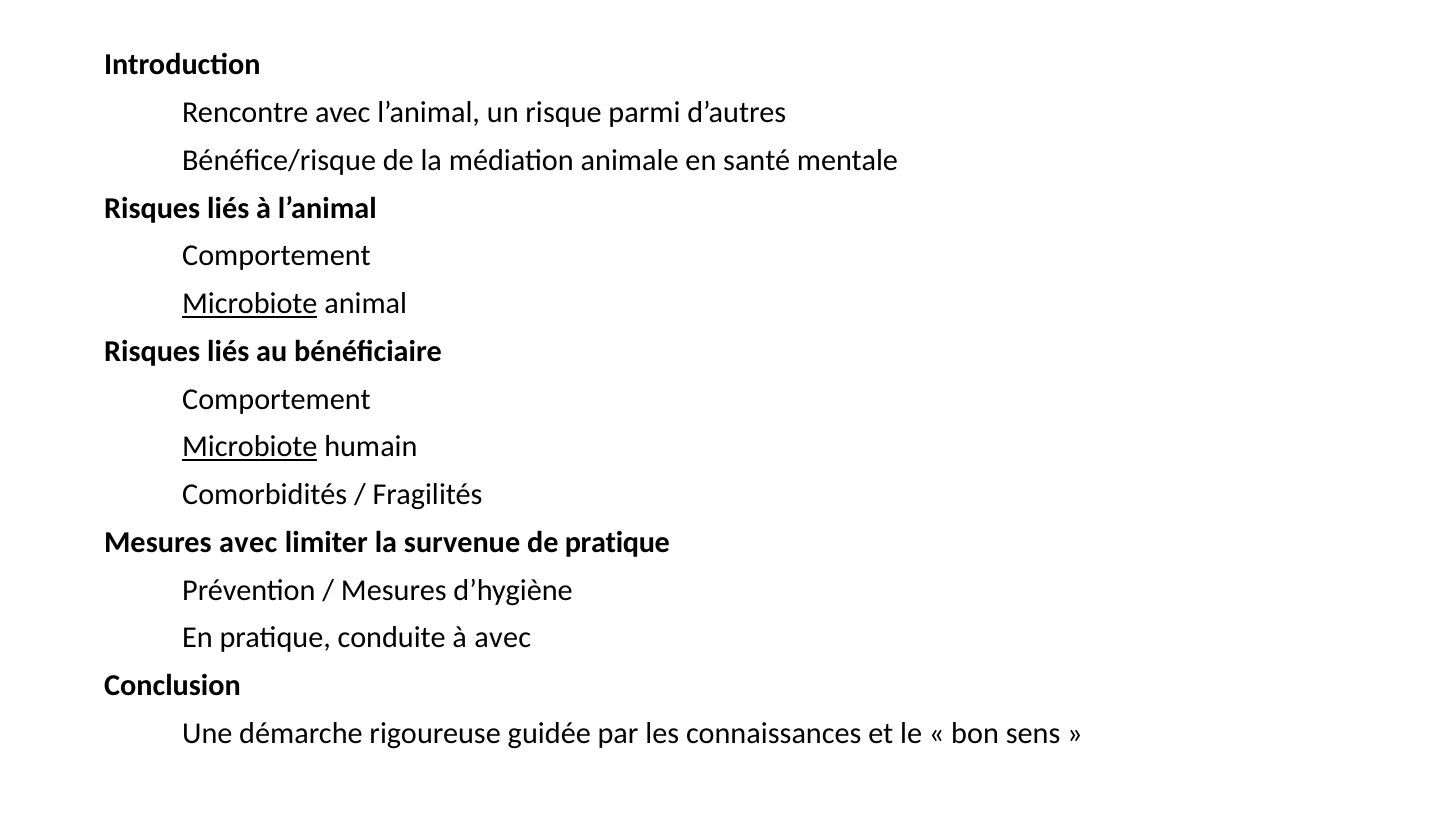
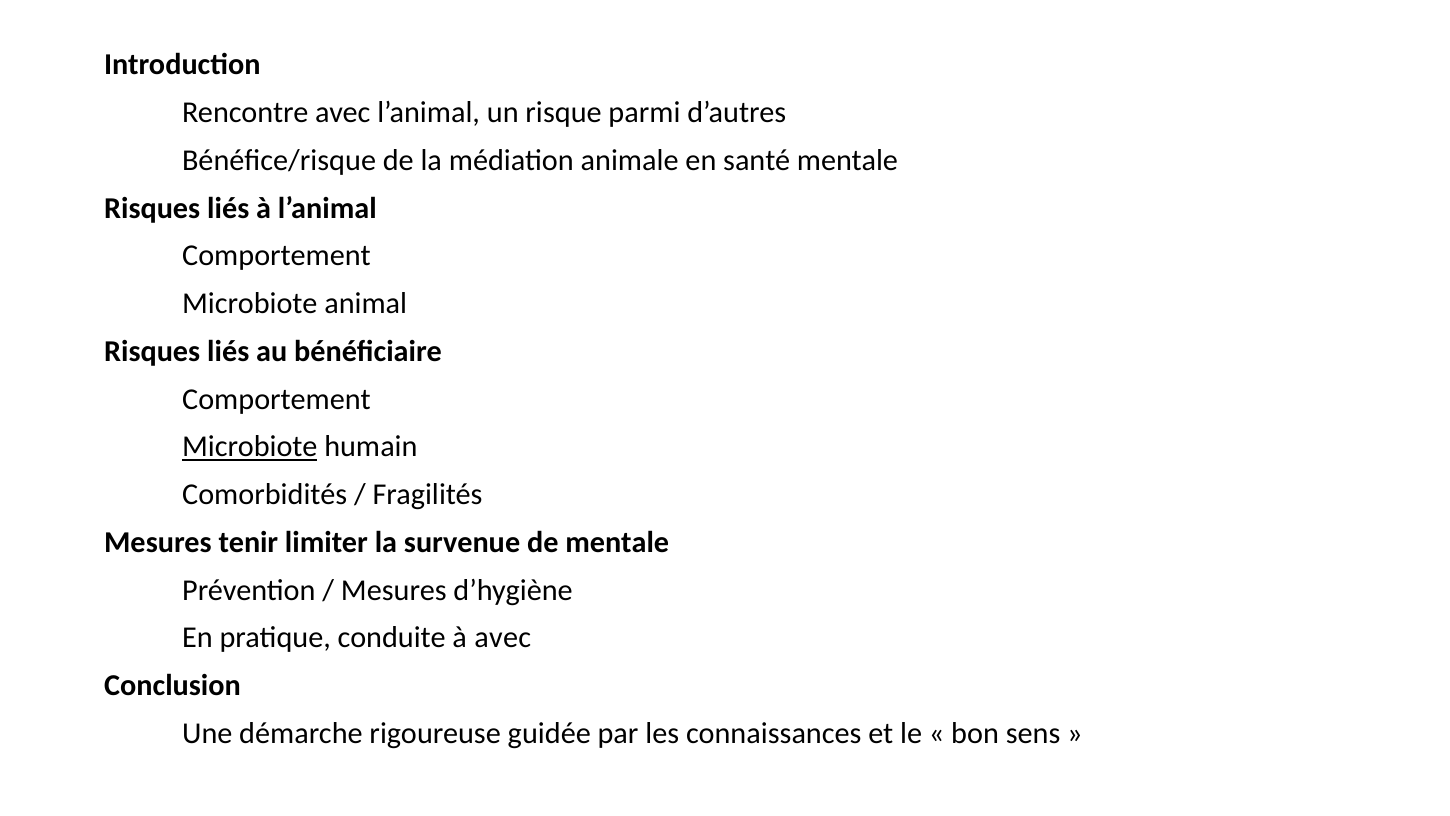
Microbiote at (250, 303) underline: present -> none
Mesures avec: avec -> tenir
de pratique: pratique -> mentale
